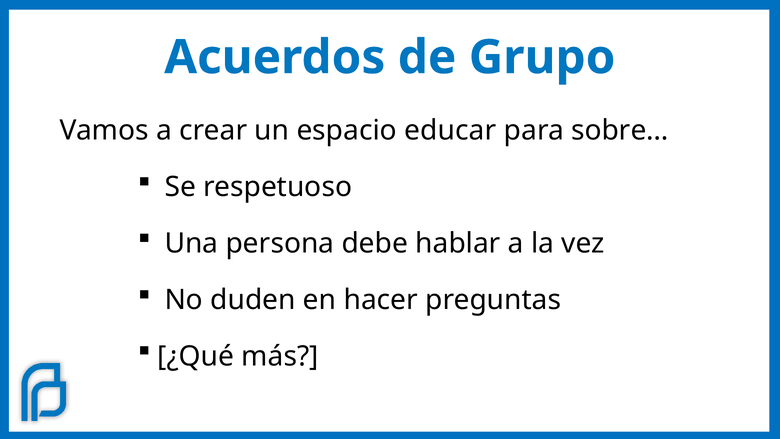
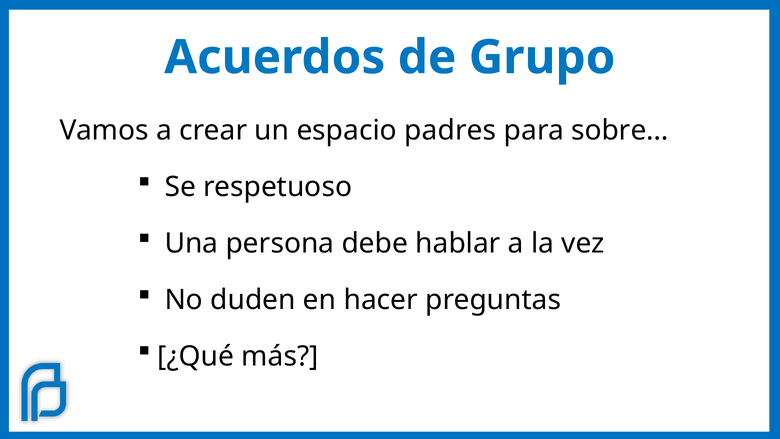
educar: educar -> padres
